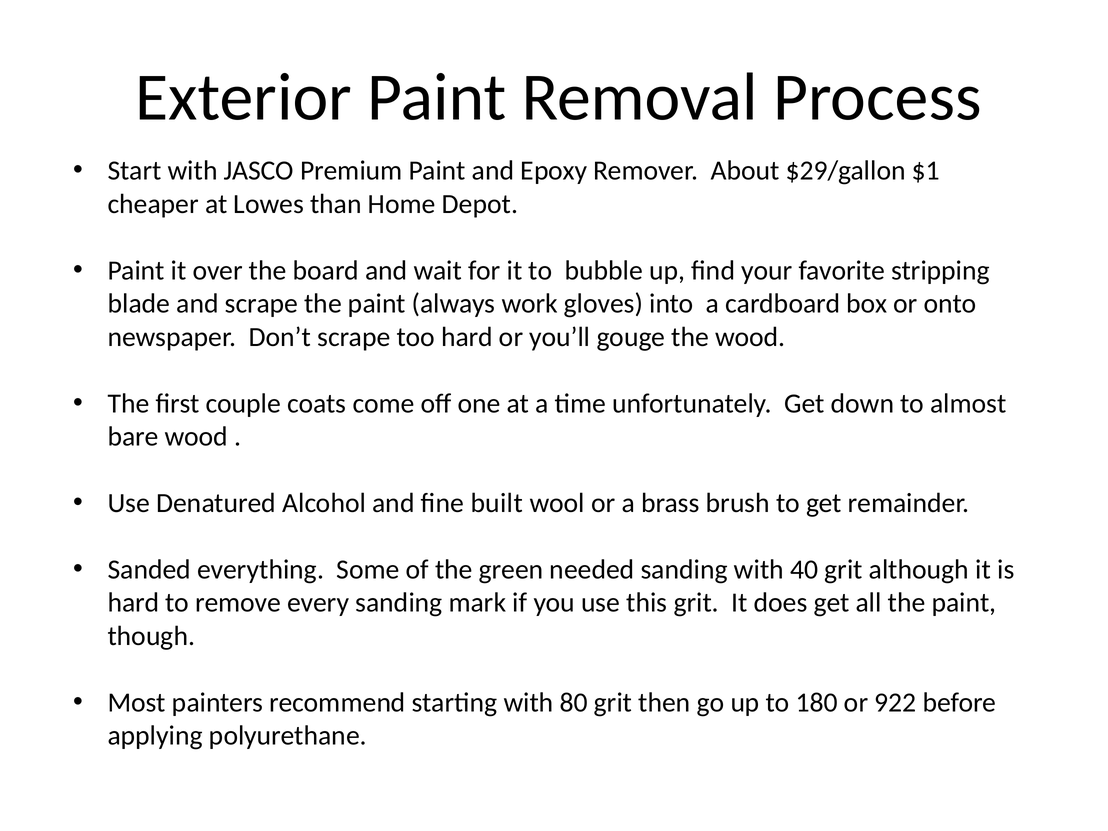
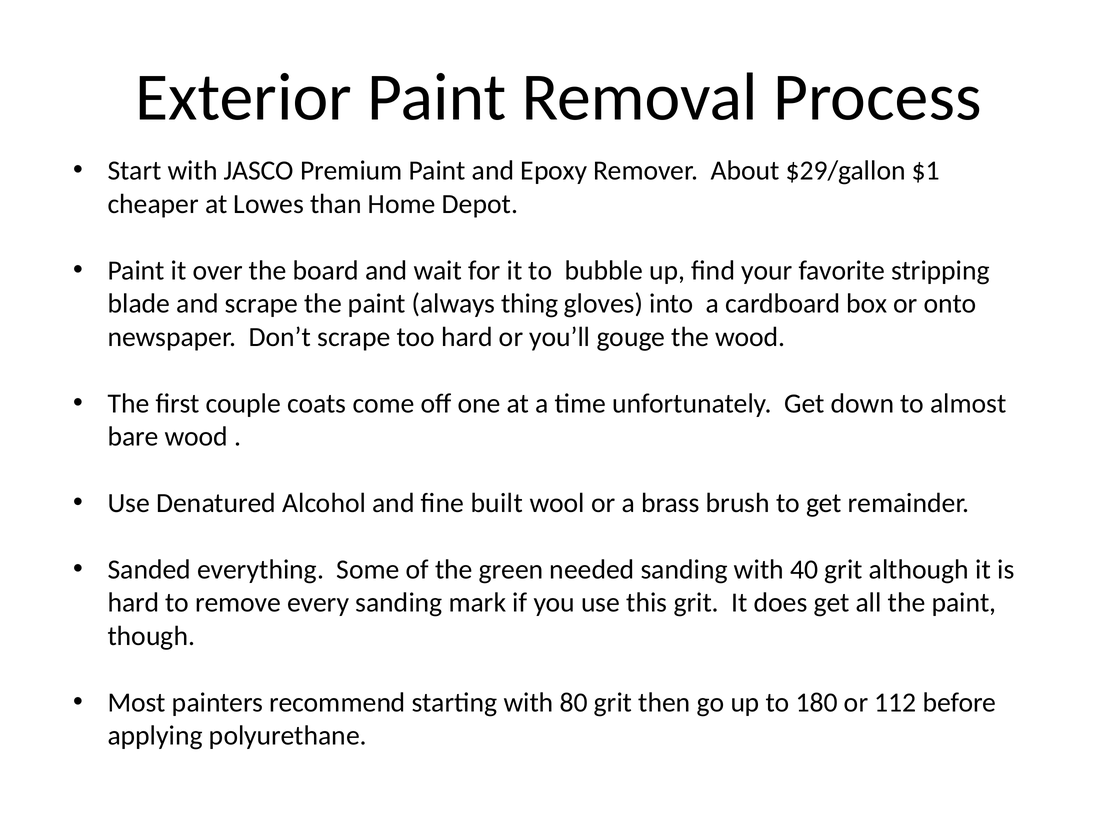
work: work -> thing
922: 922 -> 112
